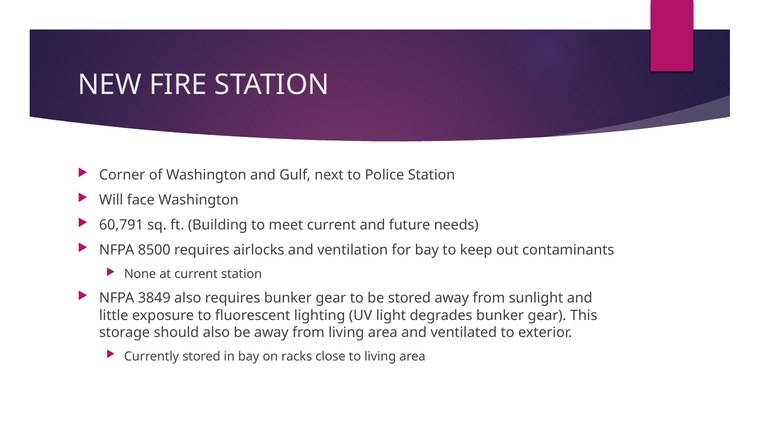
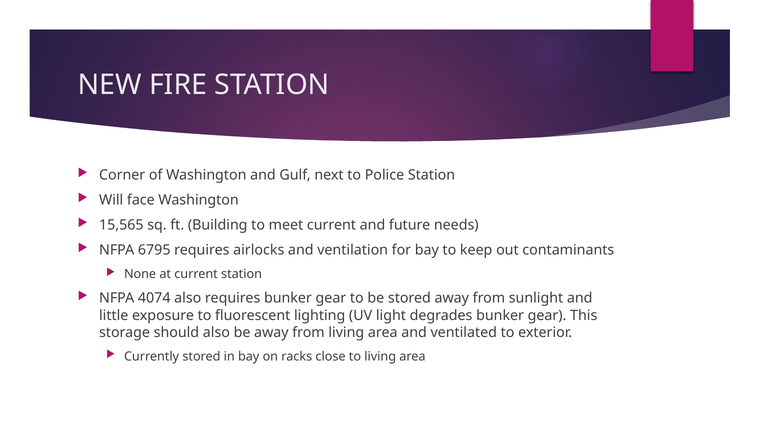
60,791: 60,791 -> 15,565
8500: 8500 -> 6795
3849: 3849 -> 4074
